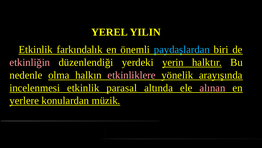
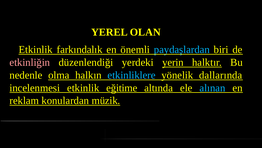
YILIN: YILIN -> OLAN
etkinliklere colour: pink -> light blue
arayışında: arayışında -> dallarında
parasal: parasal -> eğitime
alınan colour: pink -> light blue
yerlere: yerlere -> reklam
